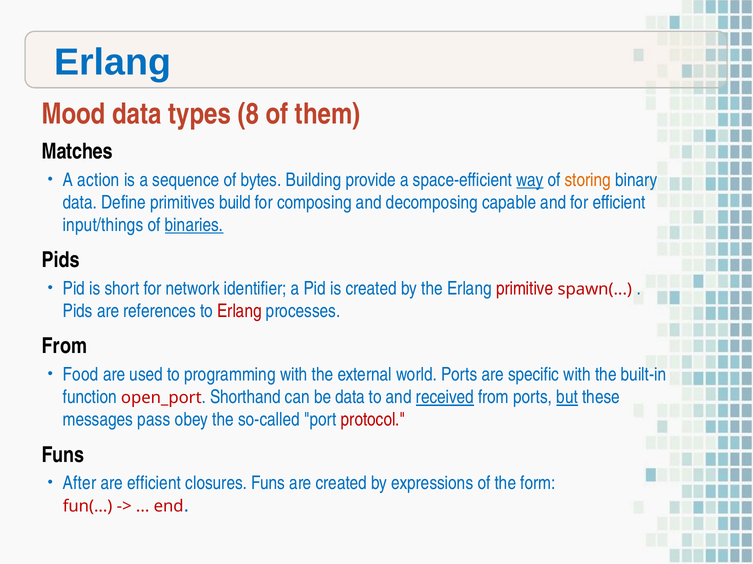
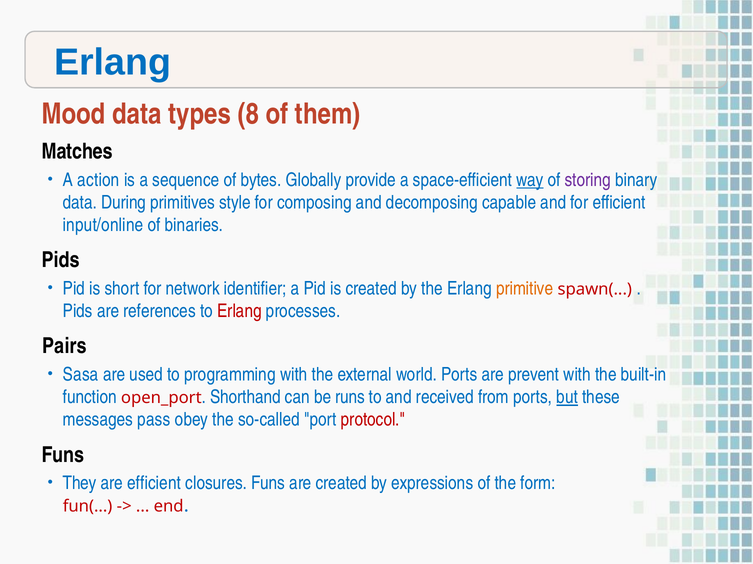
Building: Building -> Globally
storing colour: orange -> purple
Define: Define -> During
build: build -> style
input/things: input/things -> input/online
binaries underline: present -> none
primitive colour: red -> orange
From at (65, 347): From -> Pairs
Food: Food -> Sasa
specific: specific -> prevent
be data: data -> runs
received underline: present -> none
After: After -> They
